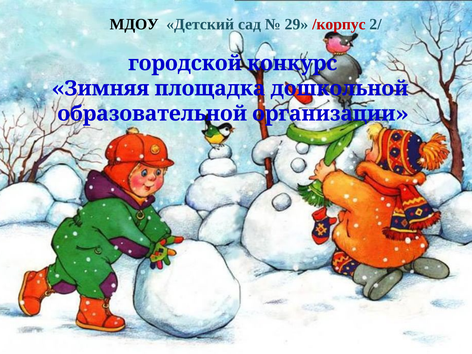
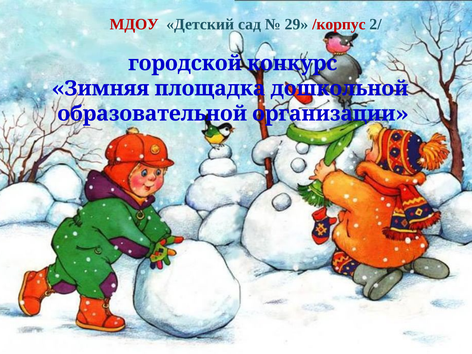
МДОУ colour: black -> red
